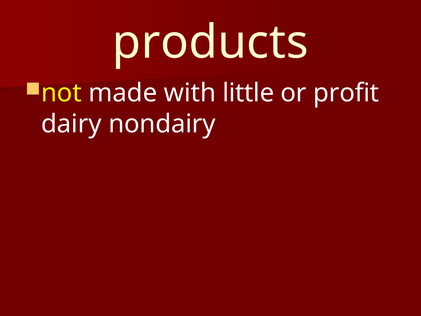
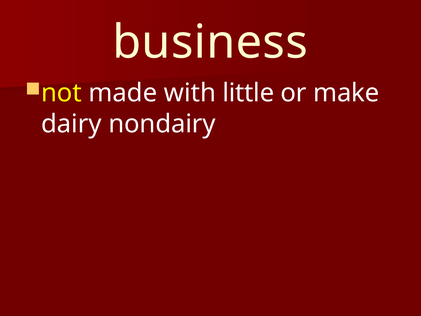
products: products -> business
profit: profit -> make
